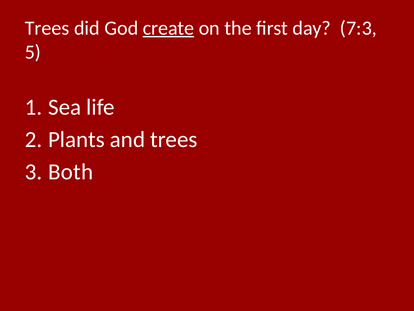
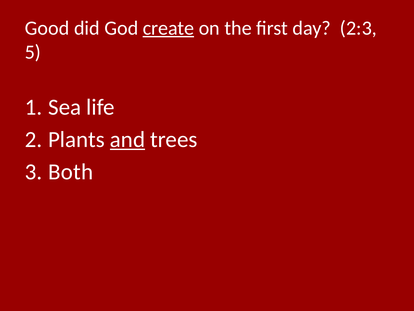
Trees at (47, 28): Trees -> Good
7:3: 7:3 -> 2:3
and underline: none -> present
